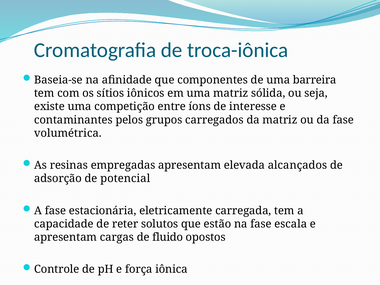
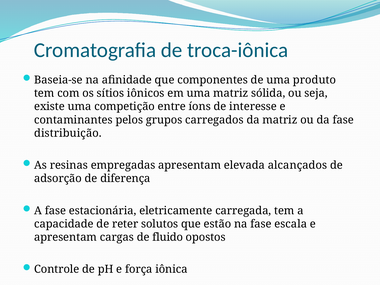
barreira: barreira -> produto
volumétrica: volumétrica -> distribuição
potencial: potencial -> diferença
